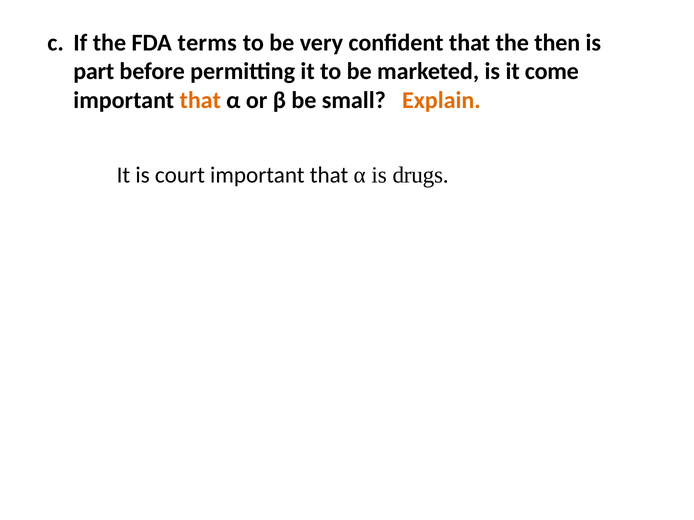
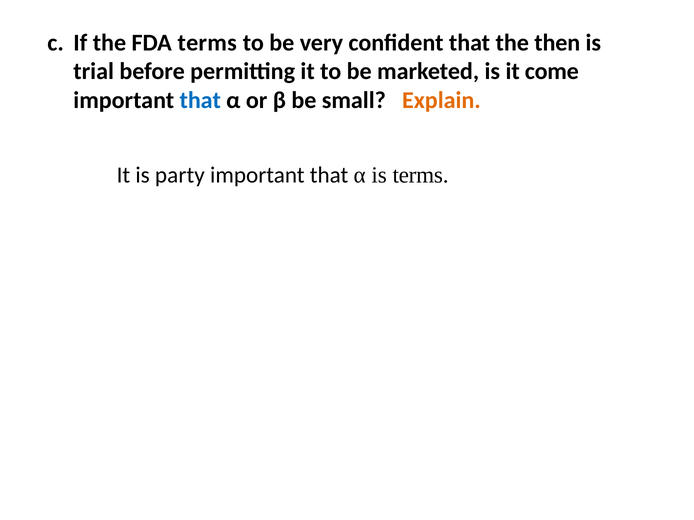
part: part -> trial
that at (200, 100) colour: orange -> blue
court: court -> party
is drugs: drugs -> terms
